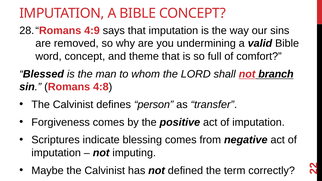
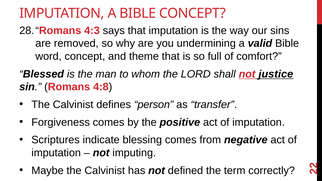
4:9: 4:9 -> 4:3
branch: branch -> justice
